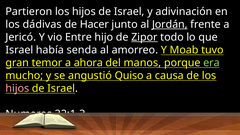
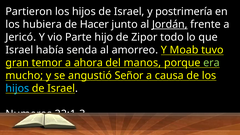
adivinación: adivinación -> postrimería
dádivas: dádivas -> hubiera
Entre: Entre -> Parte
Zipor underline: present -> none
Quiso: Quiso -> Señor
hijos at (17, 88) colour: pink -> light blue
